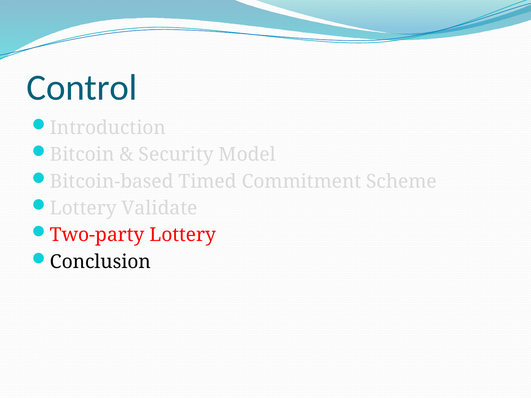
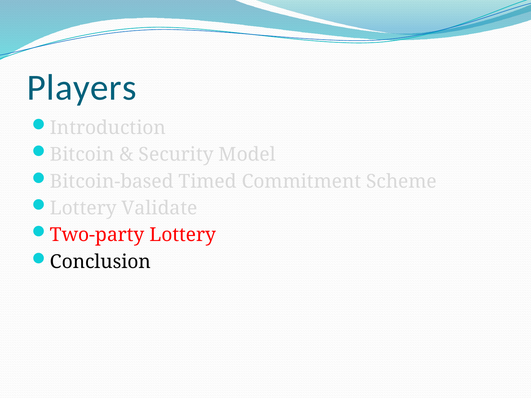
Control: Control -> Players
